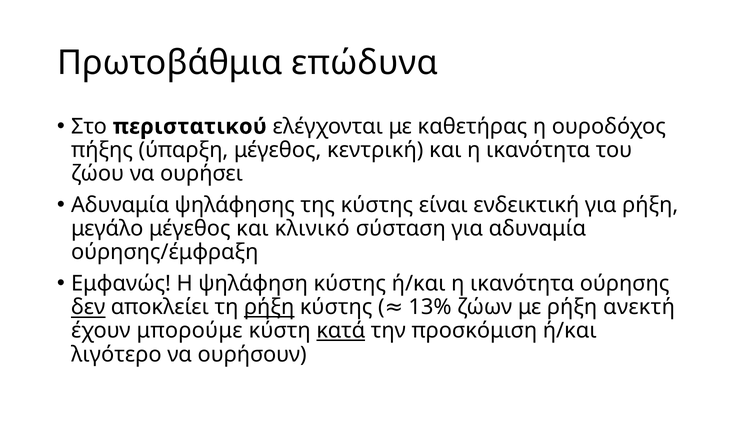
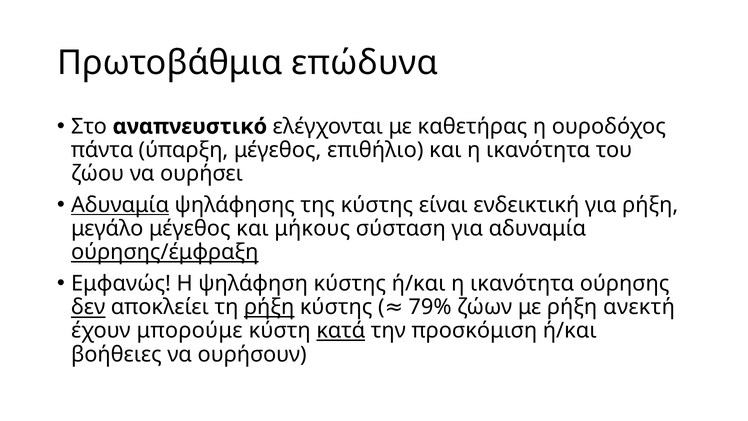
περιστατικού: περιστατικού -> αναπνευστικό
πήξης: πήξης -> πάντα
κεντρική: κεντρική -> επιθήλιο
Αδυναμία at (120, 205) underline: none -> present
κλινικό: κλινικό -> μήκους
ούρησης/έμφραξη underline: none -> present
13%: 13% -> 79%
λιγότερο: λιγότερο -> βοήθειες
